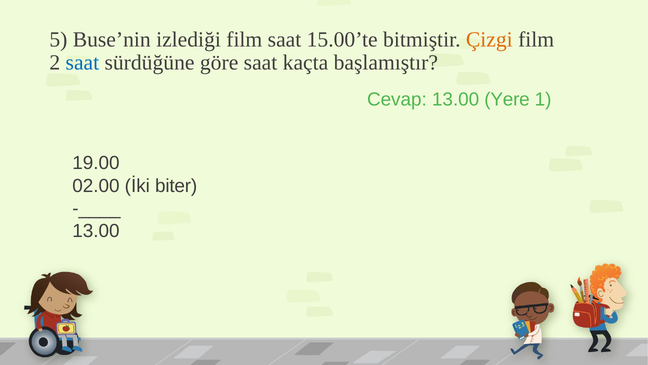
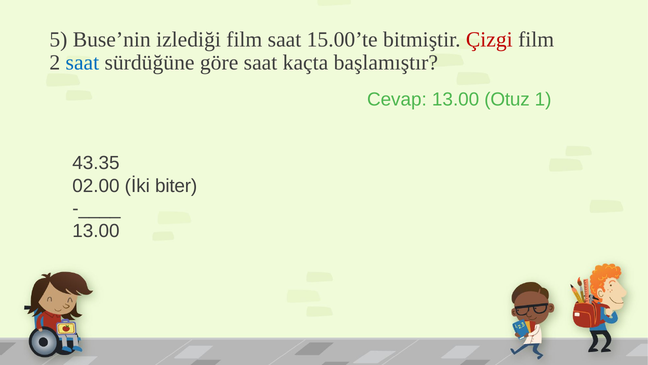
Çizgi colour: orange -> red
Yere: Yere -> Otuz
19.00: 19.00 -> 43.35
